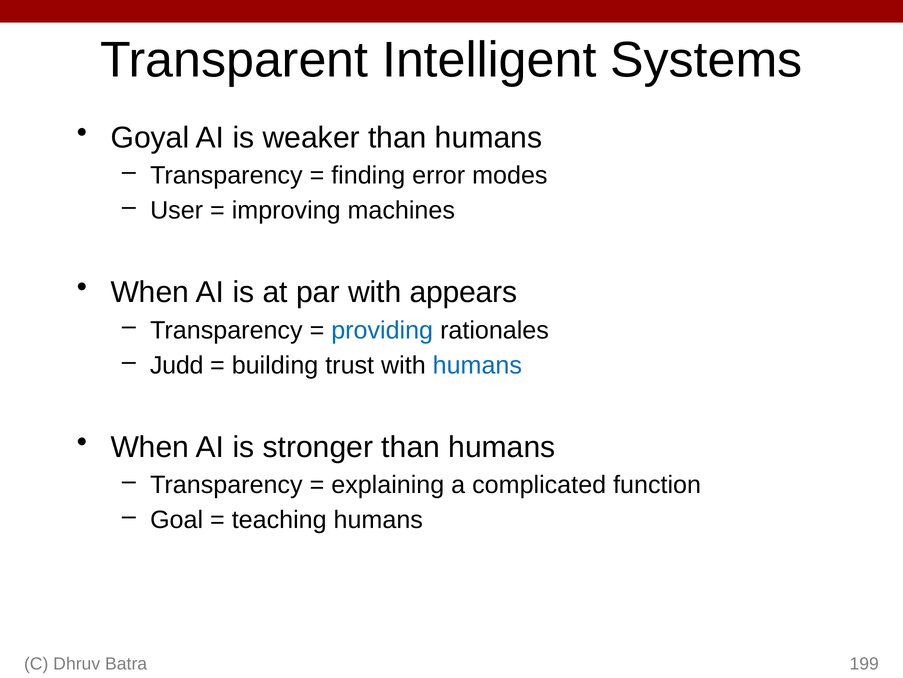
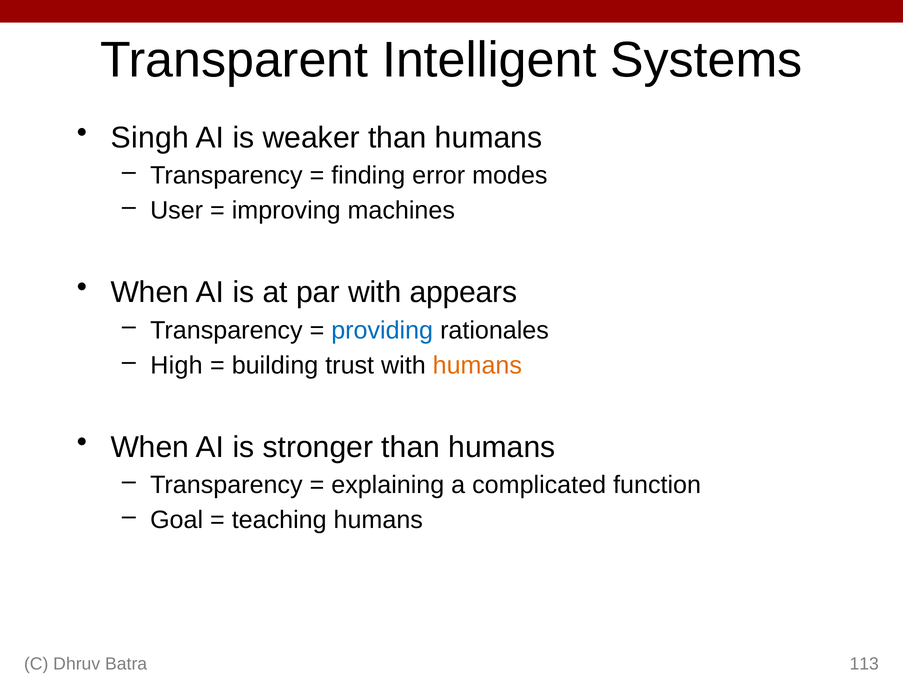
Goyal: Goyal -> Singh
Judd: Judd -> High
humans at (477, 365) colour: blue -> orange
199: 199 -> 113
